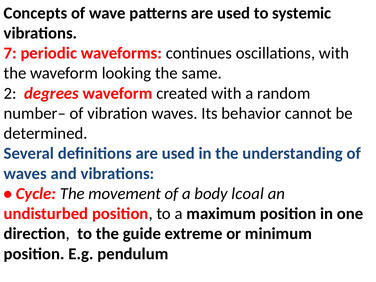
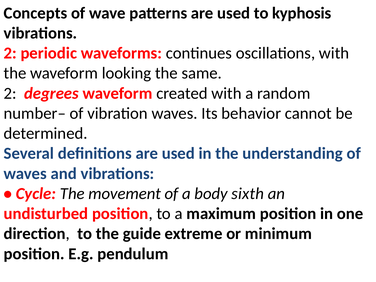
systemic: systemic -> kyphosis
7 at (10, 53): 7 -> 2
lcoal: lcoal -> sixth
